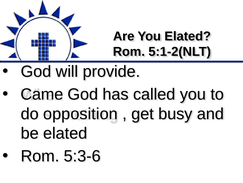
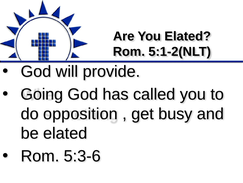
Came: Came -> Going
